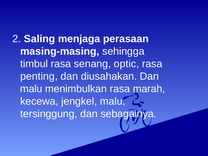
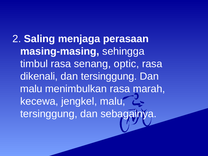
penting: penting -> dikenali
dan diusahakan: diusahakan -> tersinggung
